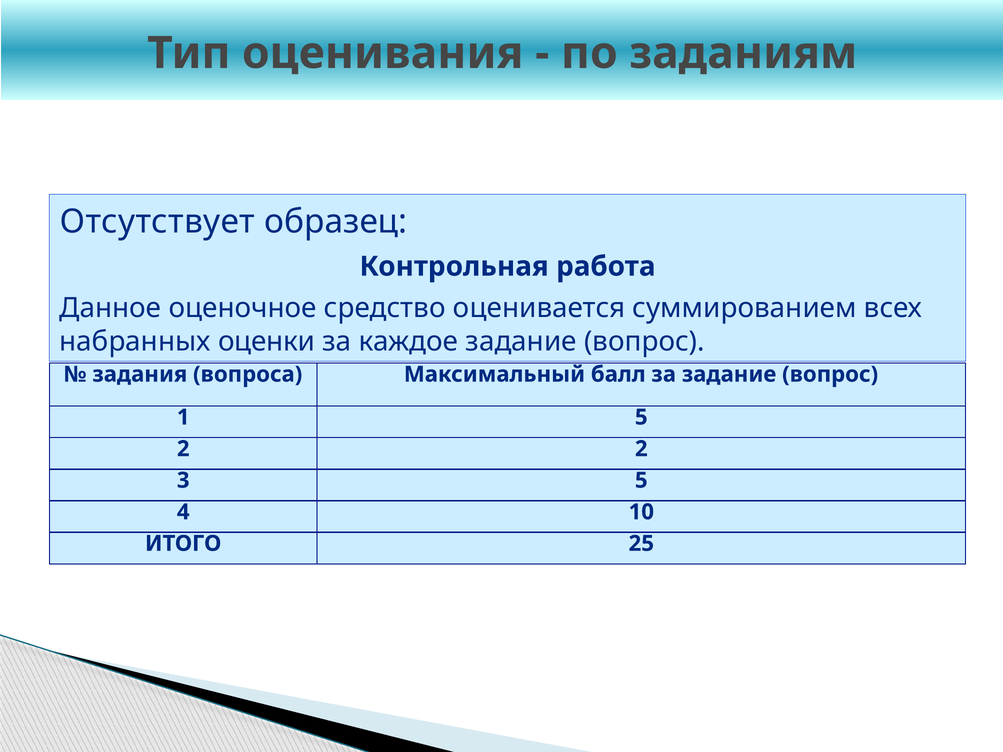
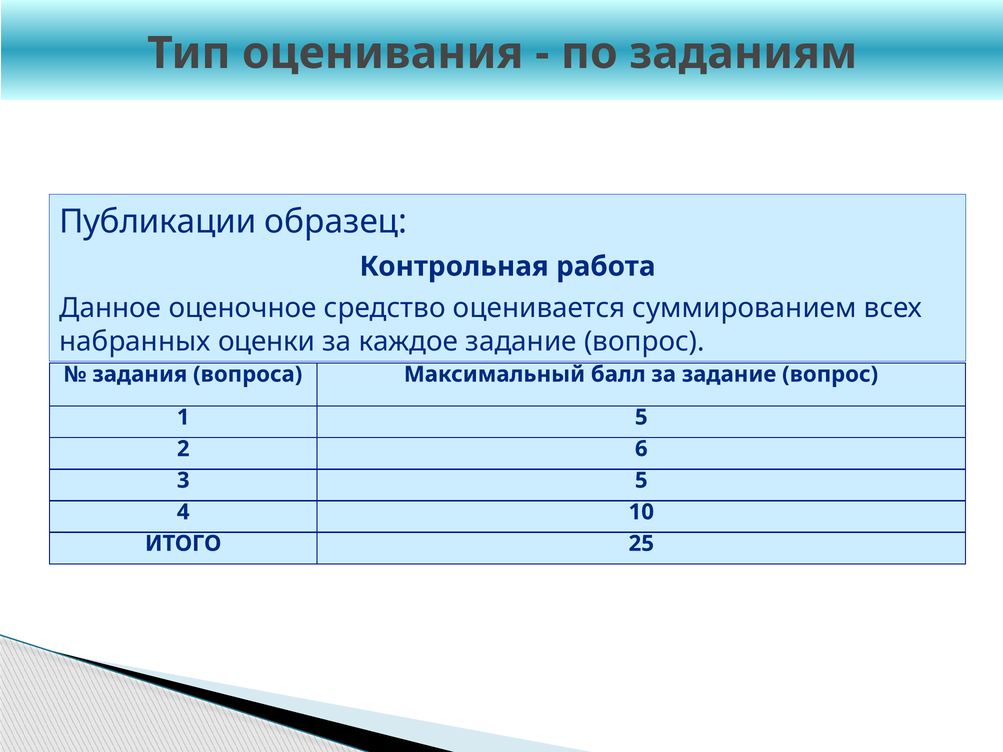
Отсутствует: Отсутствует -> Публикации
2 2: 2 -> 6
